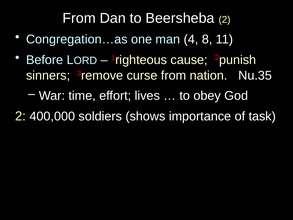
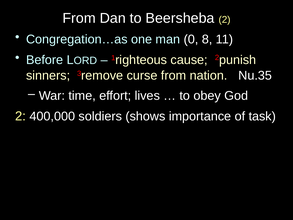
4: 4 -> 0
